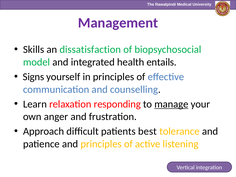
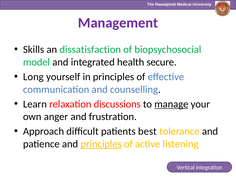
entails: entails -> secure
Signs: Signs -> Long
responding: responding -> discussions
principles at (101, 144) underline: none -> present
